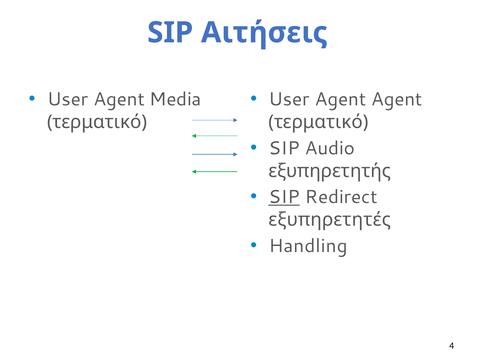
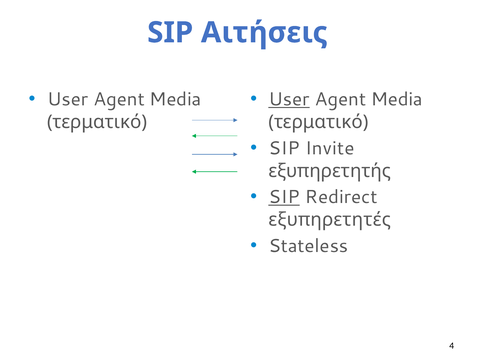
User at (289, 100) underline: none -> present
Agent at (397, 100): Agent -> Media
Audio: Audio -> Invite
Handling: Handling -> Stateless
